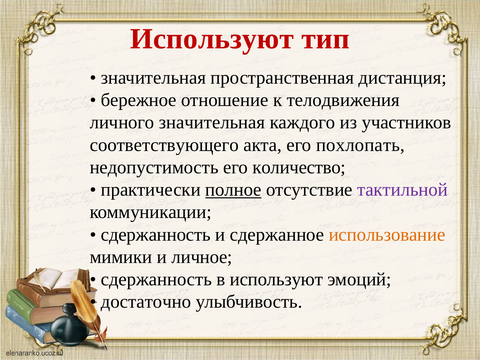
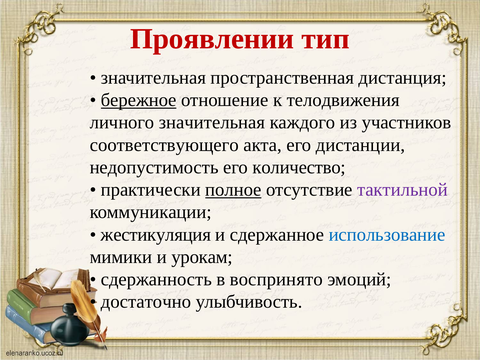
Используют at (212, 39): Используют -> Проявлении
бережное underline: none -> present
похлопать: похлопать -> дистанции
сдержанность at (156, 235): сдержанность -> жестикуляция
использование colour: orange -> blue
личное: личное -> урокам
в используют: используют -> воспринято
